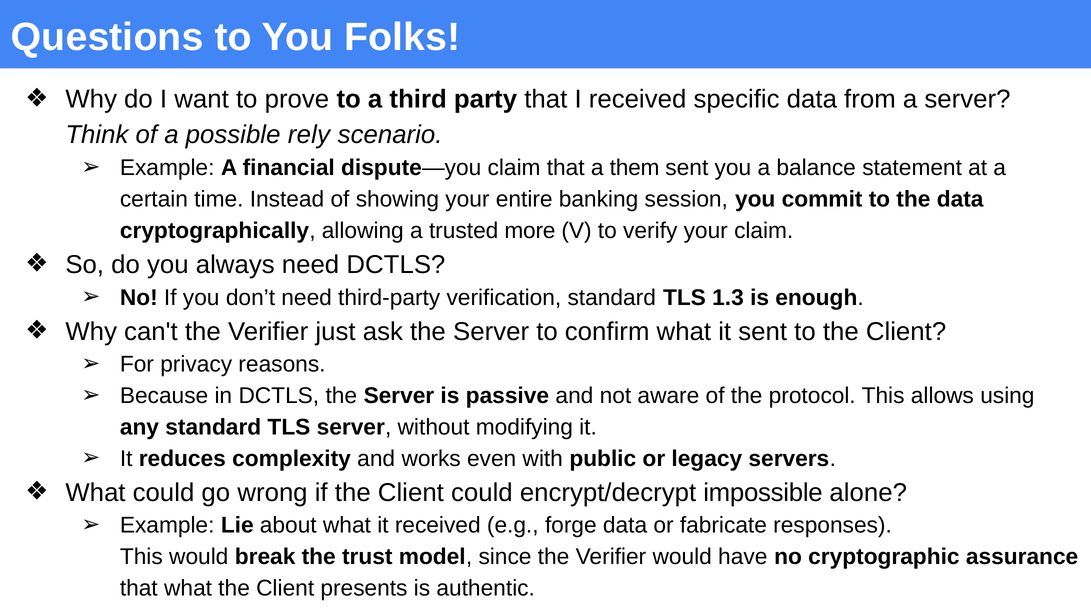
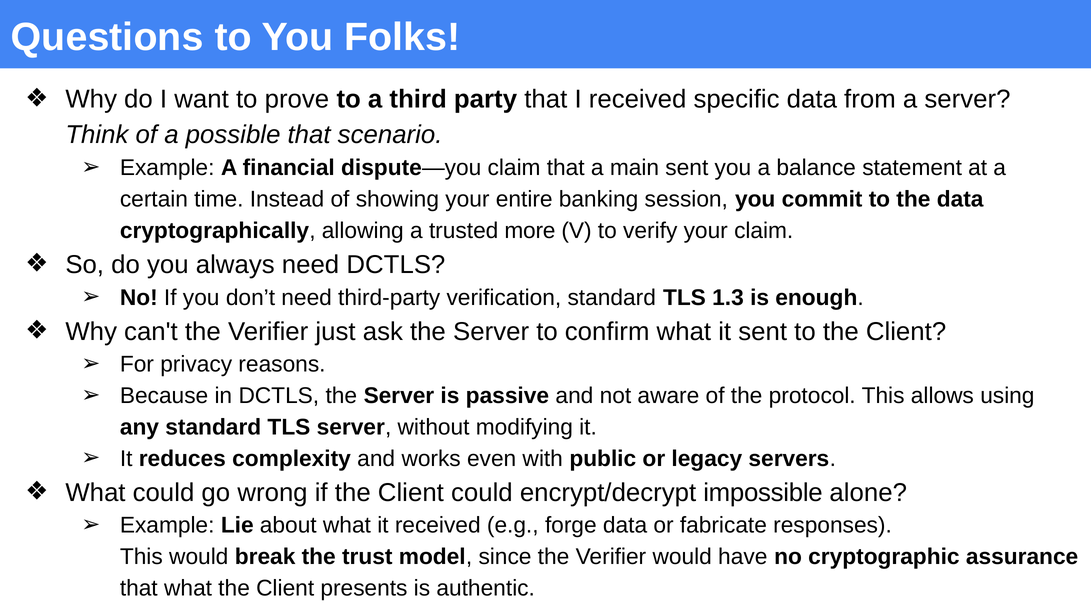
possible rely: rely -> that
them: them -> main
